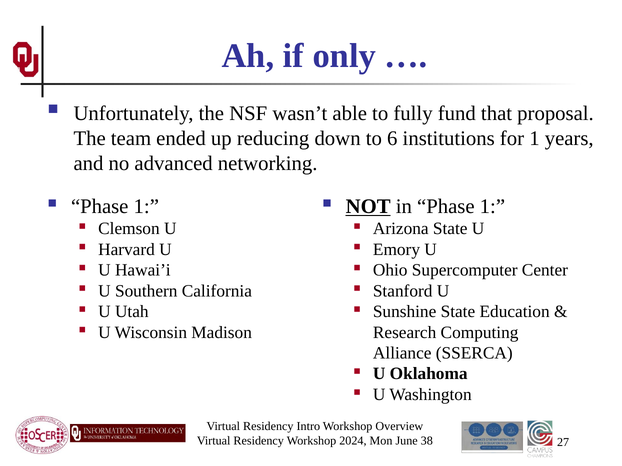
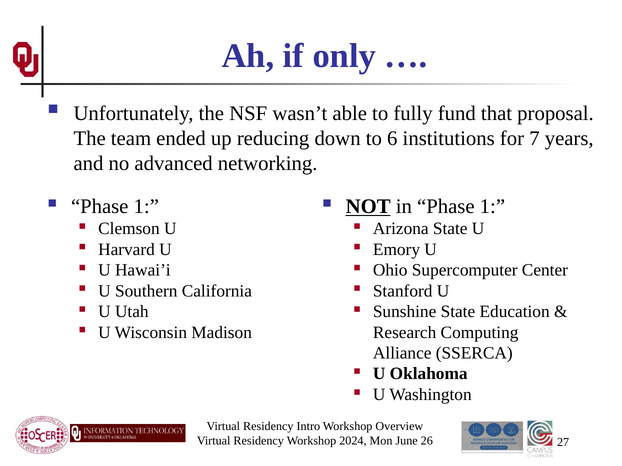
for 1: 1 -> 7
38: 38 -> 26
